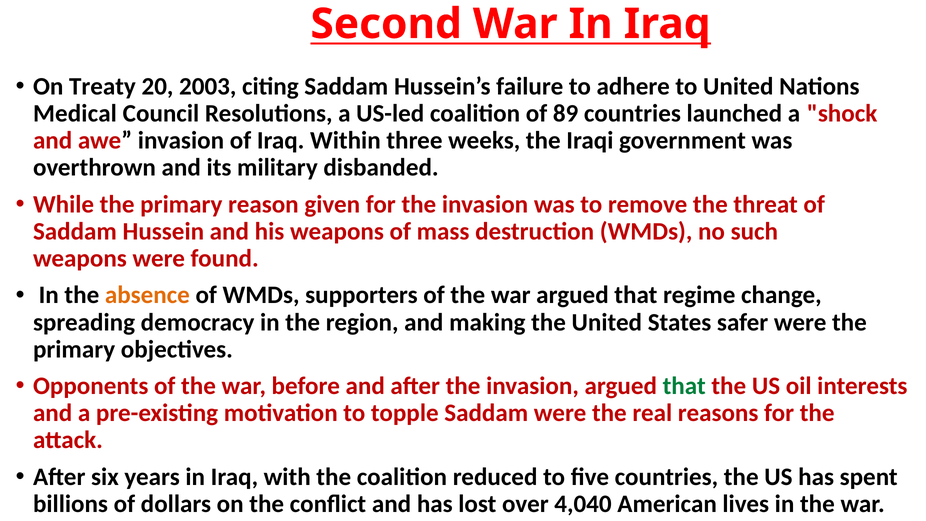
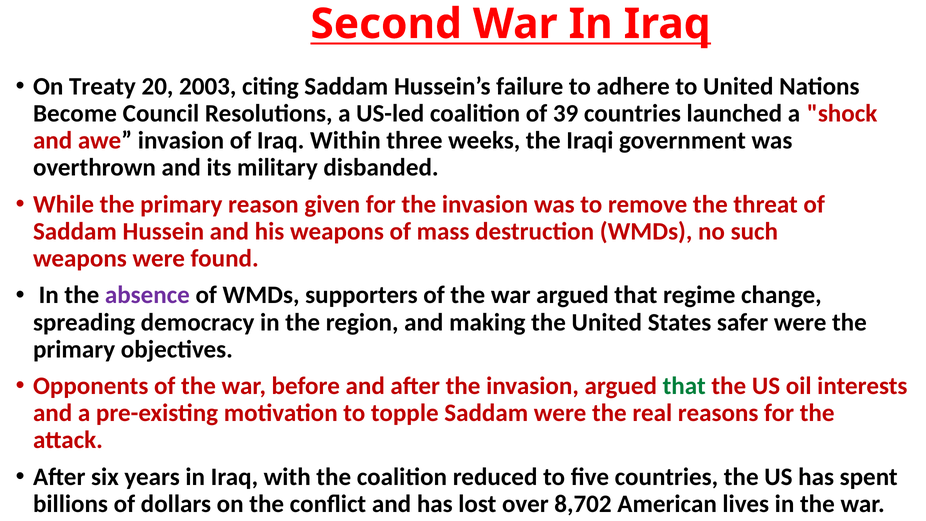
Medical: Medical -> Become
89: 89 -> 39
absence colour: orange -> purple
4,040: 4,040 -> 8,702
